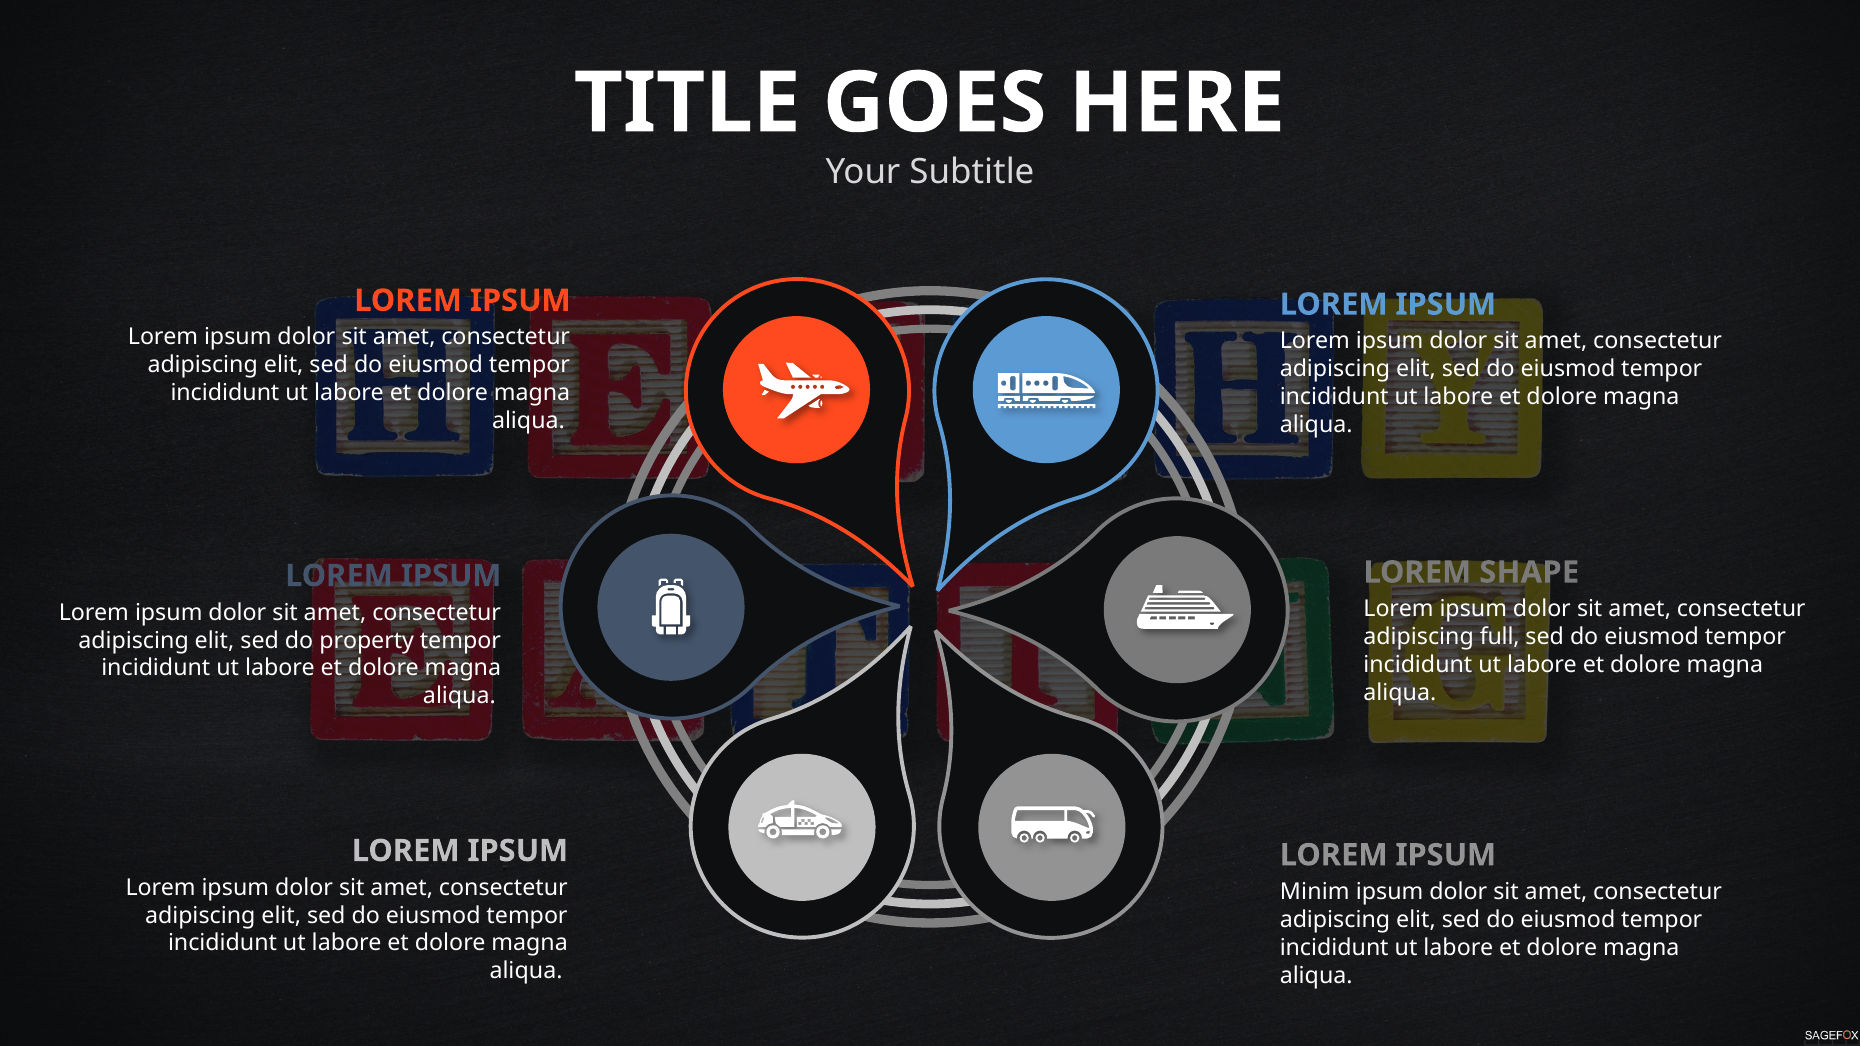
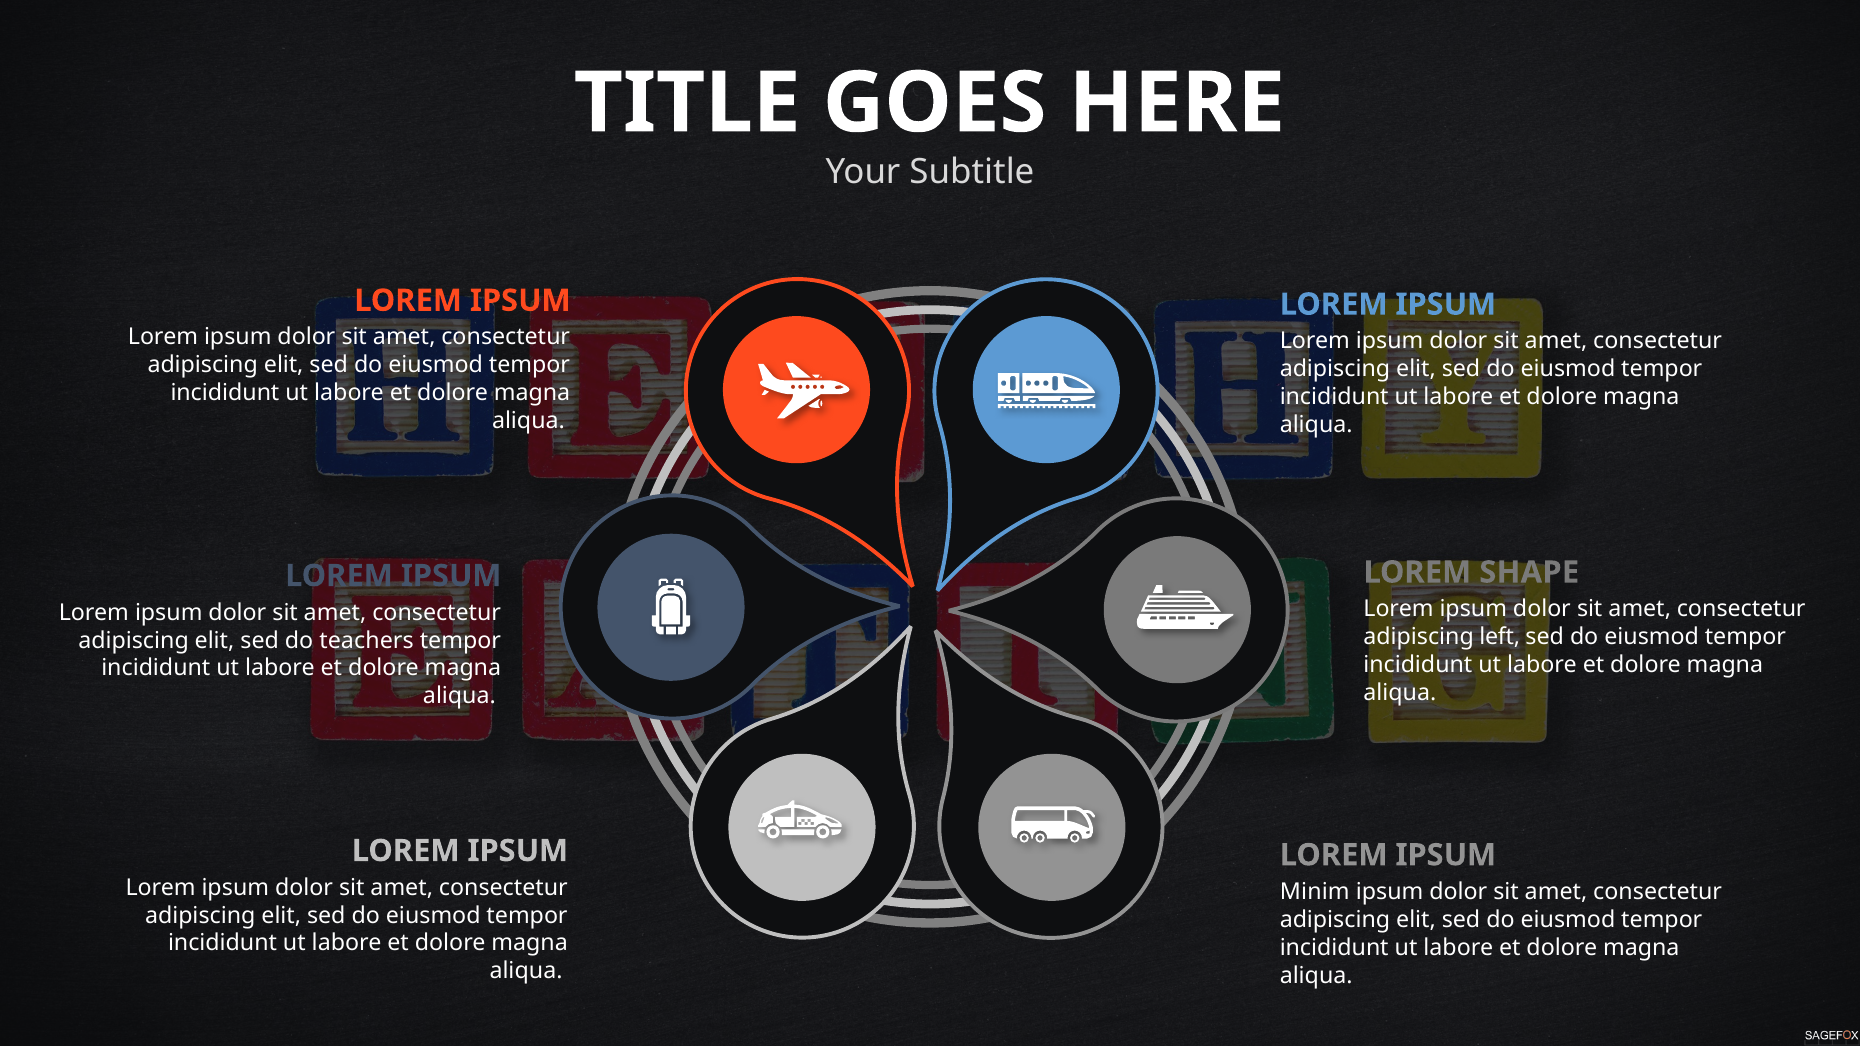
full: full -> left
property: property -> teachers
